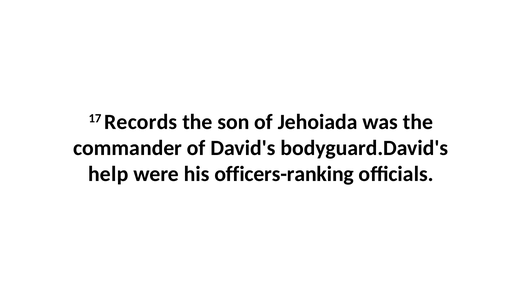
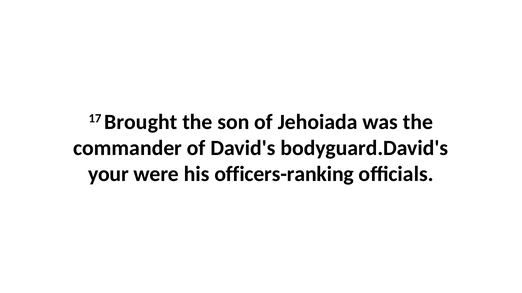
Records: Records -> Brought
help: help -> your
